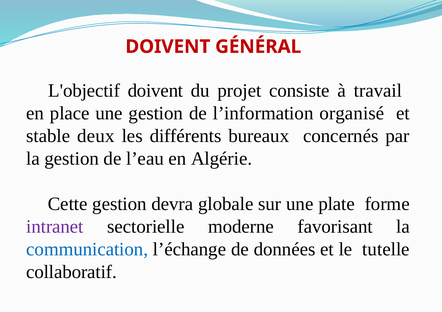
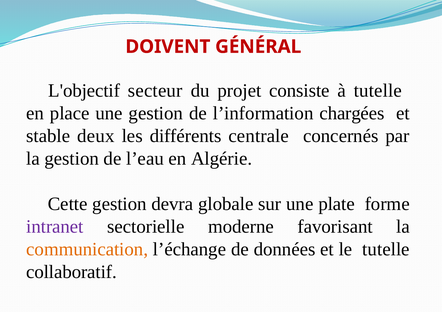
L'objectif doivent: doivent -> secteur
à travail: travail -> tutelle
organisé: organisé -> chargées
bureaux: bureaux -> centrale
communication colour: blue -> orange
